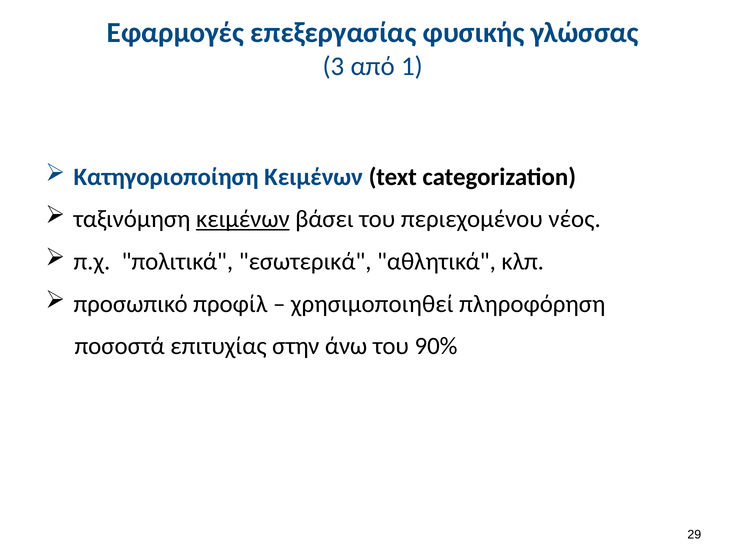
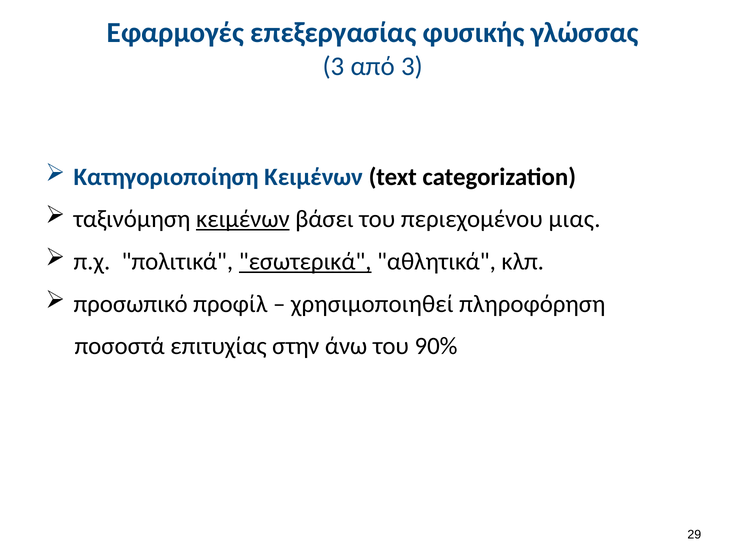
από 1: 1 -> 3
νέος: νέος -> μιας
εσωτερικά underline: none -> present
